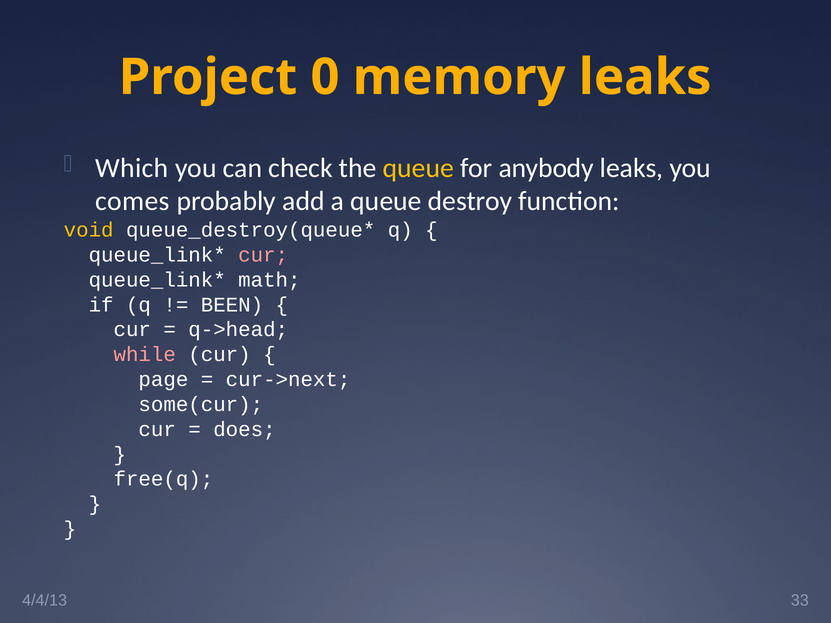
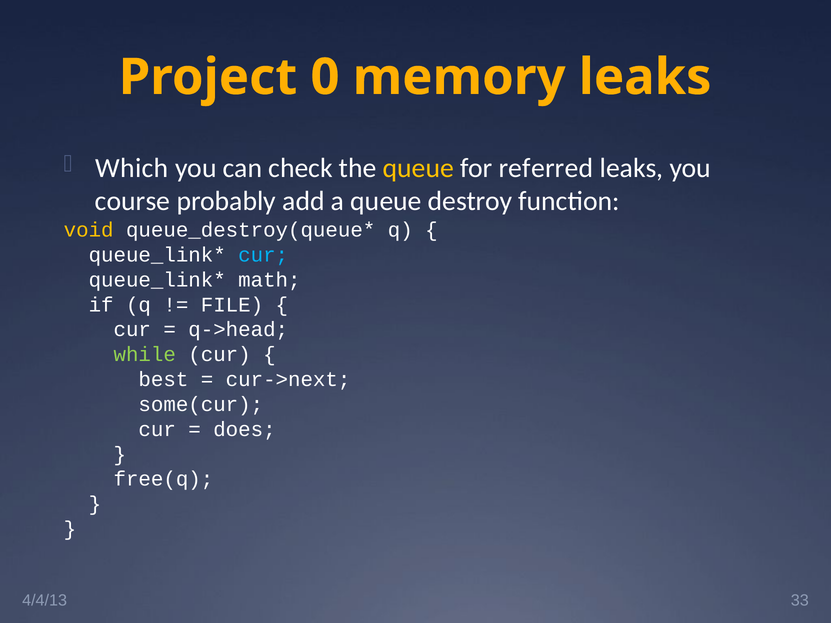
anybody: anybody -> referred
comes: comes -> course
cur at (263, 255) colour: pink -> light blue
BEEN: BEEN -> FILE
while colour: pink -> light green
page: page -> best
